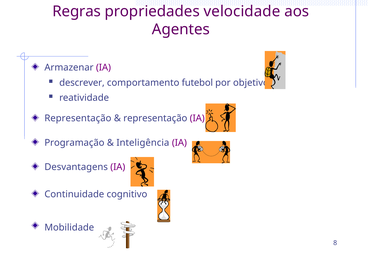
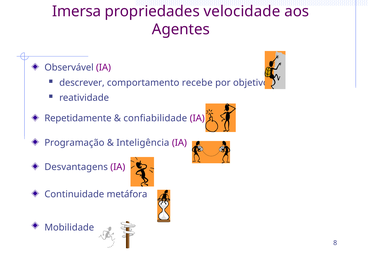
Regras: Regras -> Imersa
Armazenar: Armazenar -> Observável
futebol: futebol -> recebe
Representação at (78, 118): Representação -> Repetidamente
representação at (155, 118): representação -> confiabilidade
cognitivo: cognitivo -> metáfora
